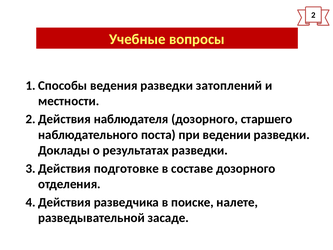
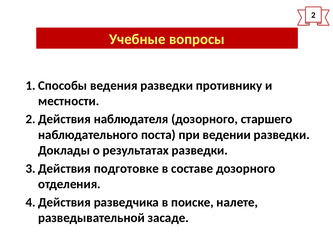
затоплений: затоплений -> противнику
